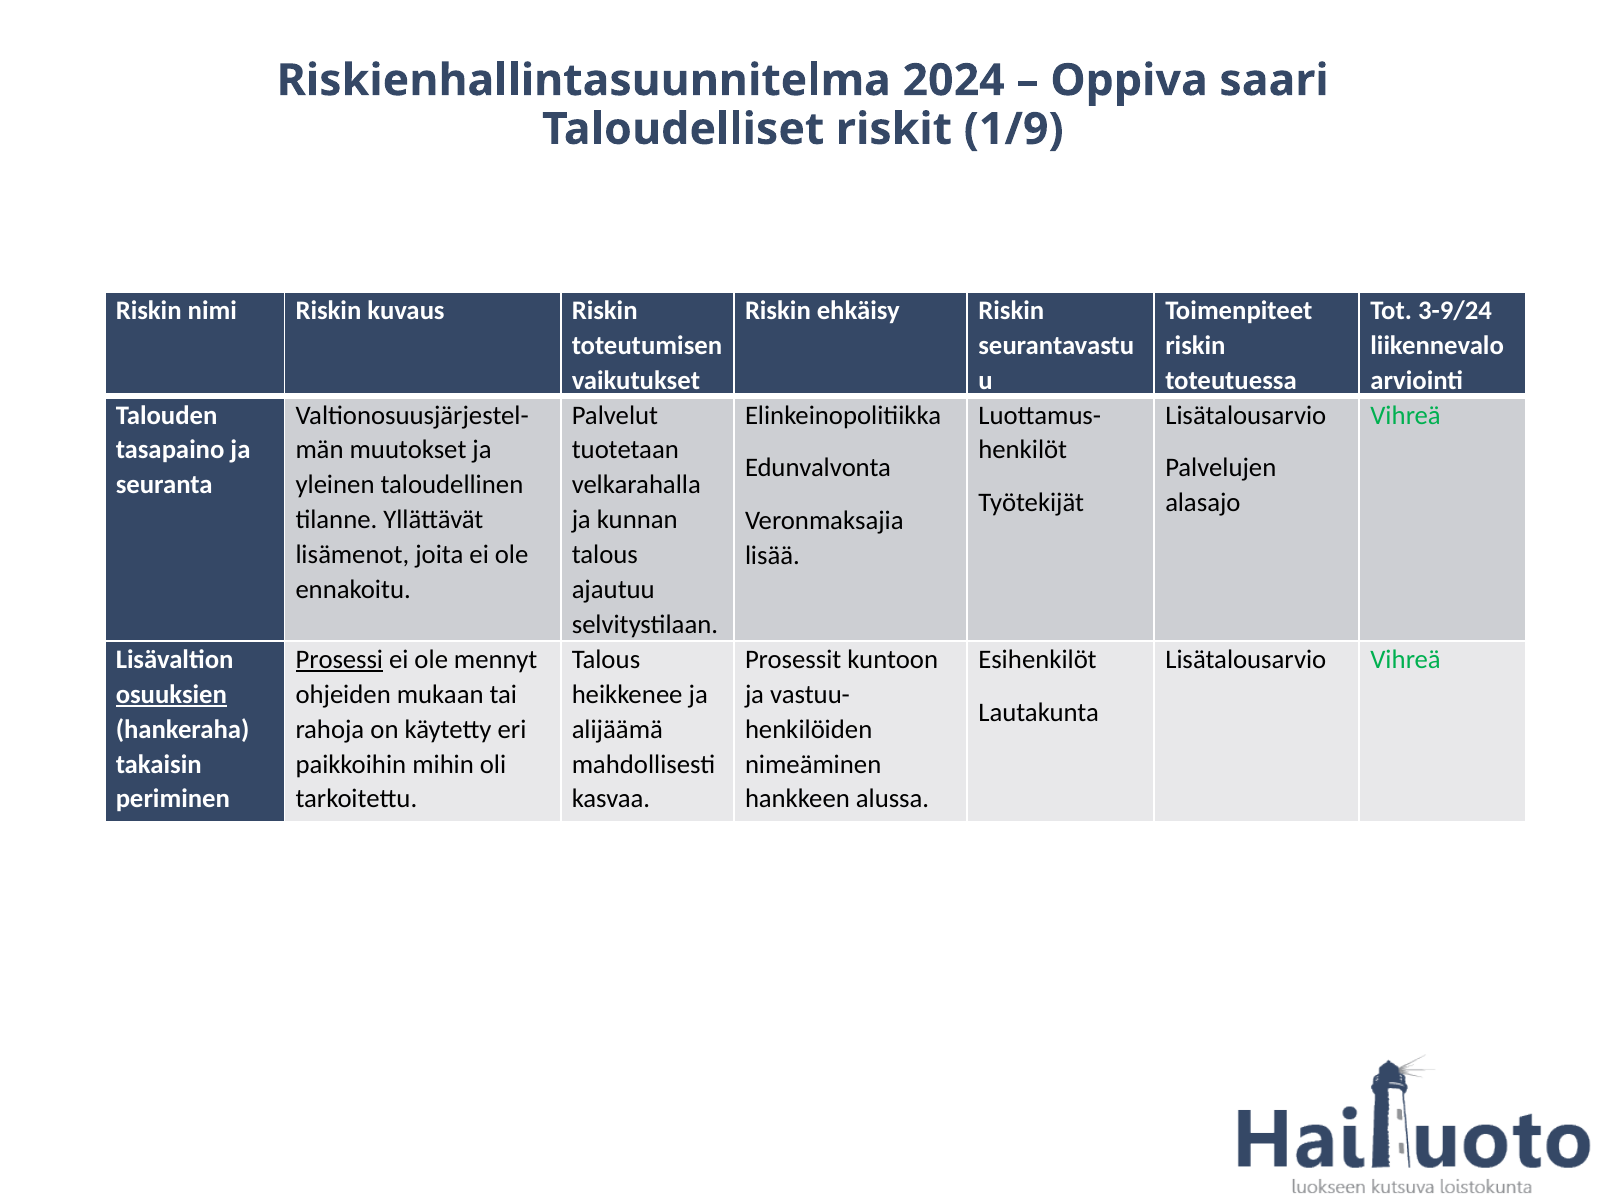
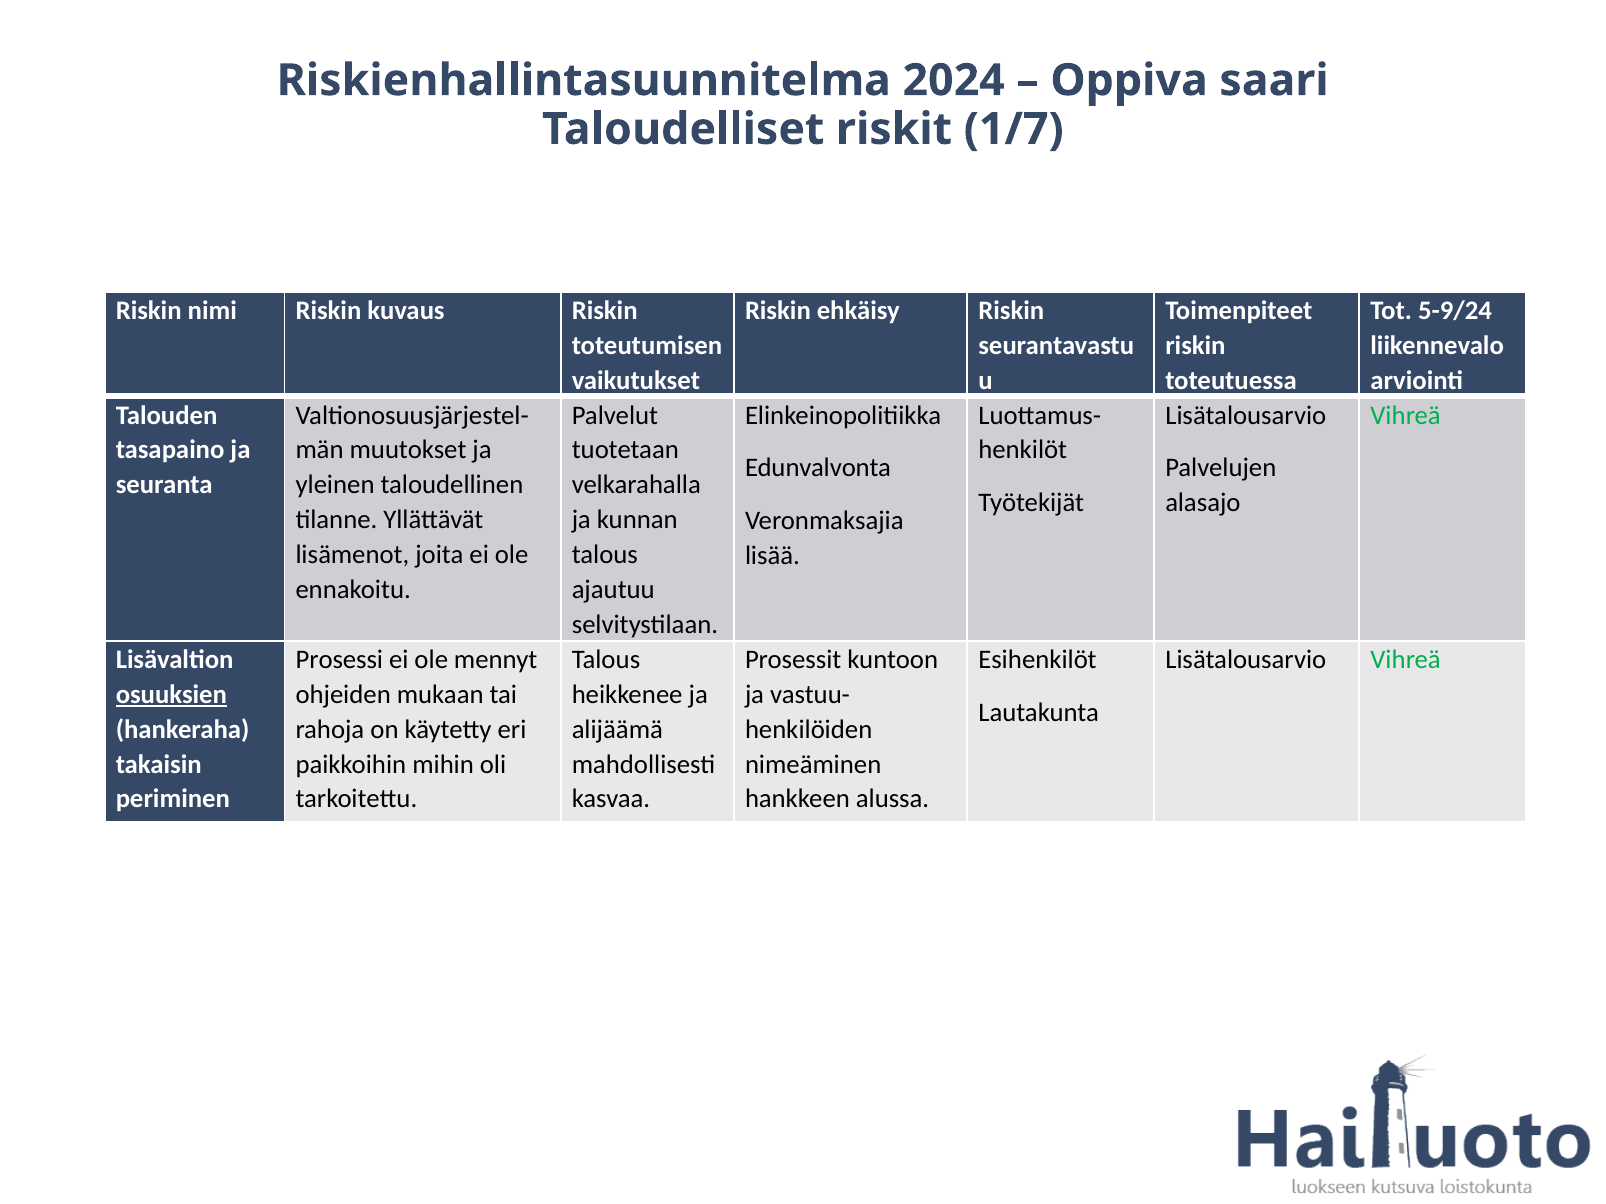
1/9: 1/9 -> 1/7
3-9/24: 3-9/24 -> 5-9/24
Prosessi underline: present -> none
